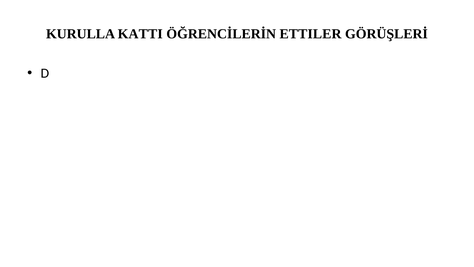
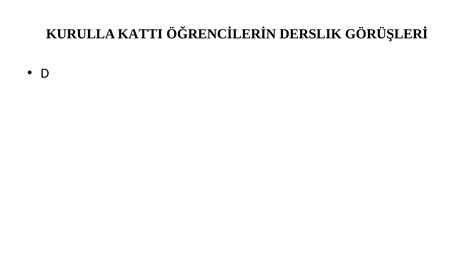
ETTILER: ETTILER -> DERSLIK
